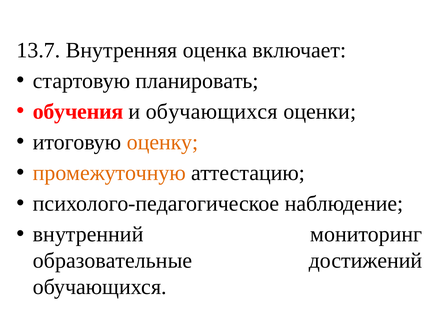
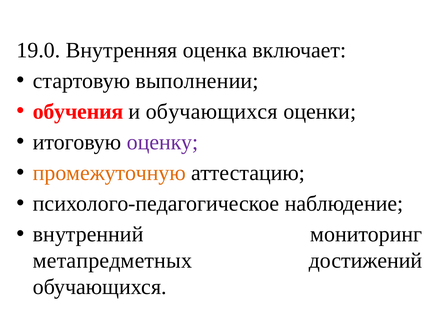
13.7: 13.7 -> 19.0
планировать: планировать -> выполнении
оценку colour: orange -> purple
образовательные: образовательные -> метапредметных
